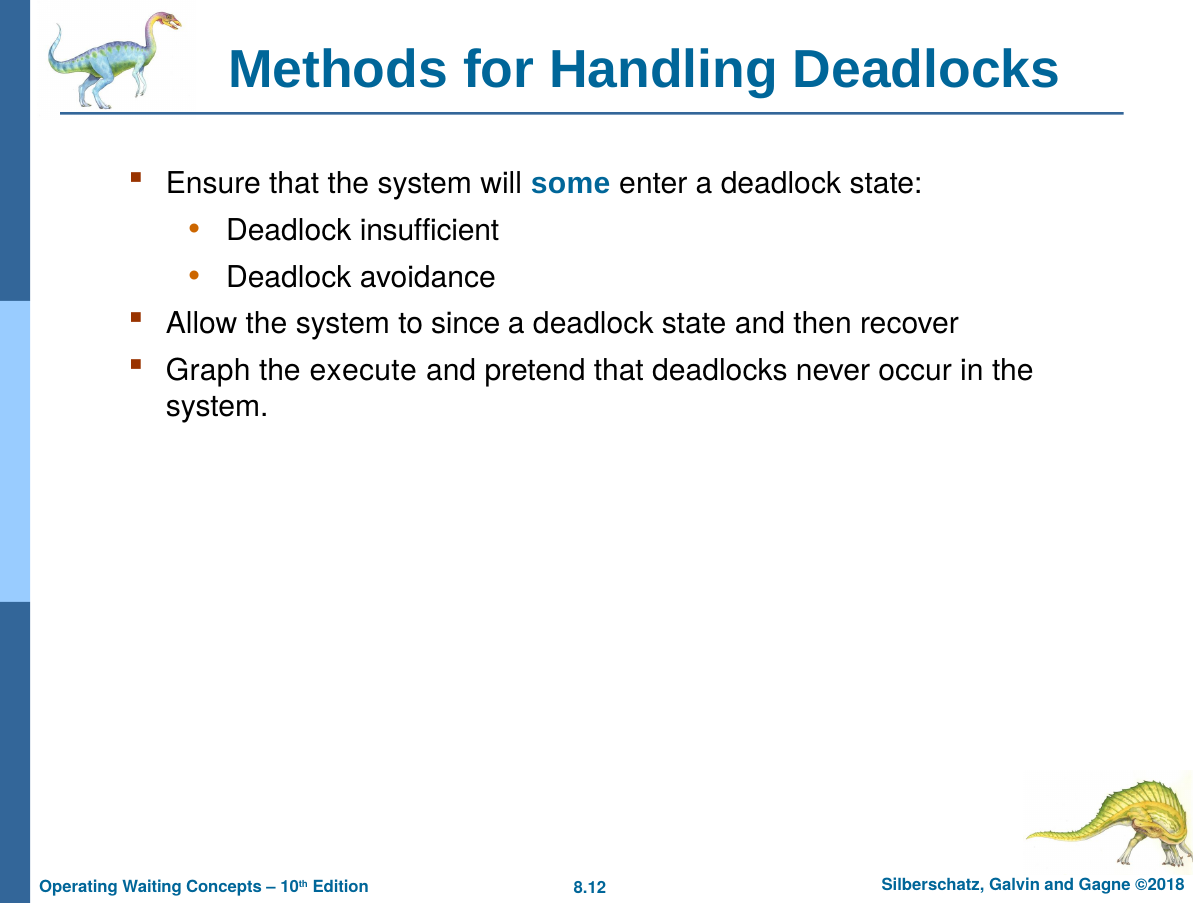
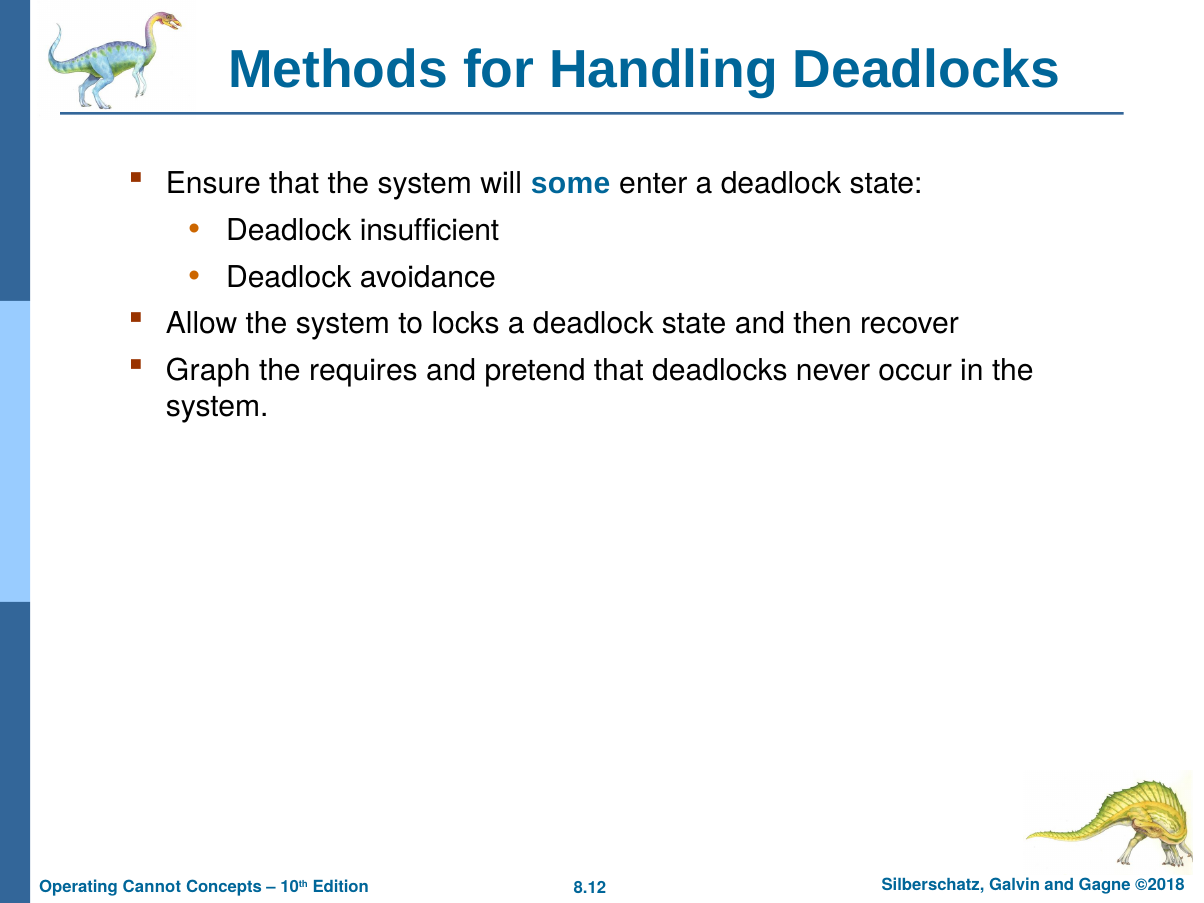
since: since -> locks
execute: execute -> requires
Waiting: Waiting -> Cannot
